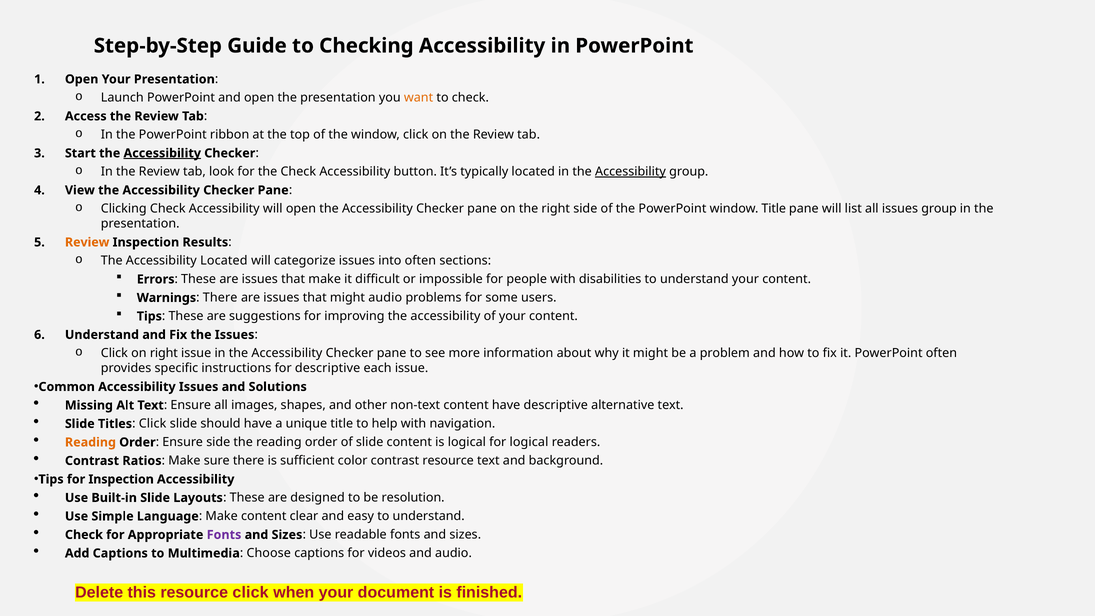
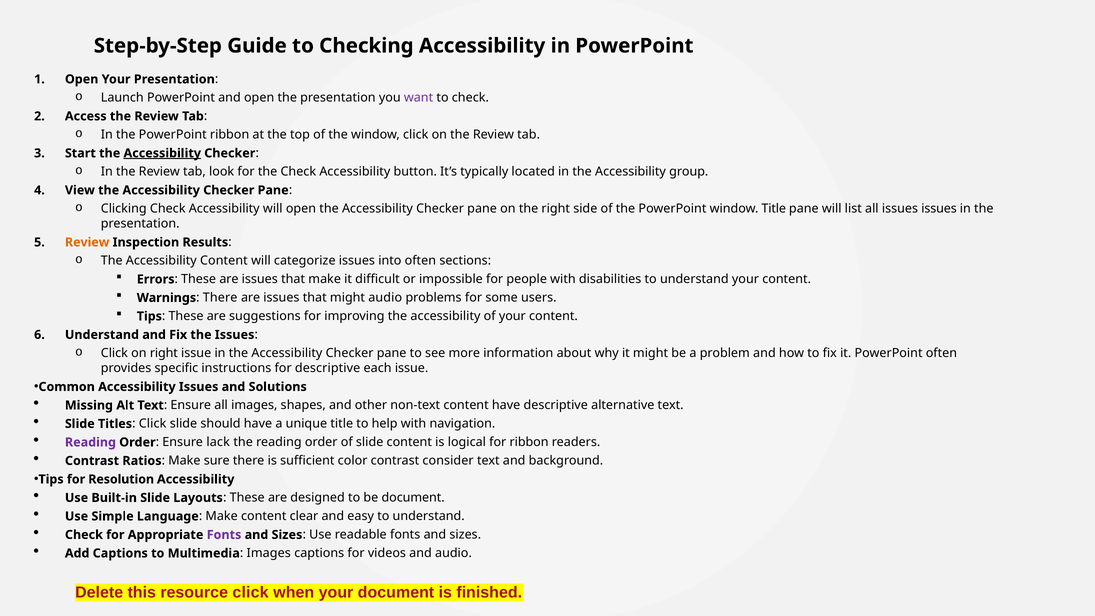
want colour: orange -> purple
Accessibility at (630, 172) underline: present -> none
issues group: group -> issues
Accessibility Located: Located -> Content
Reading at (90, 442) colour: orange -> purple
Ensure side: side -> lack
for logical: logical -> ribbon
contrast resource: resource -> consider
for Inspection: Inspection -> Resolution
be resolution: resolution -> document
Multimedia Choose: Choose -> Images
